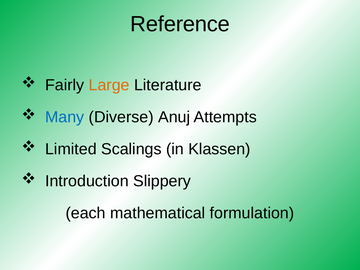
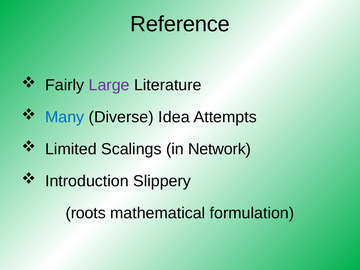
Large colour: orange -> purple
Anuj: Anuj -> Idea
Klassen: Klassen -> Network
each: each -> roots
